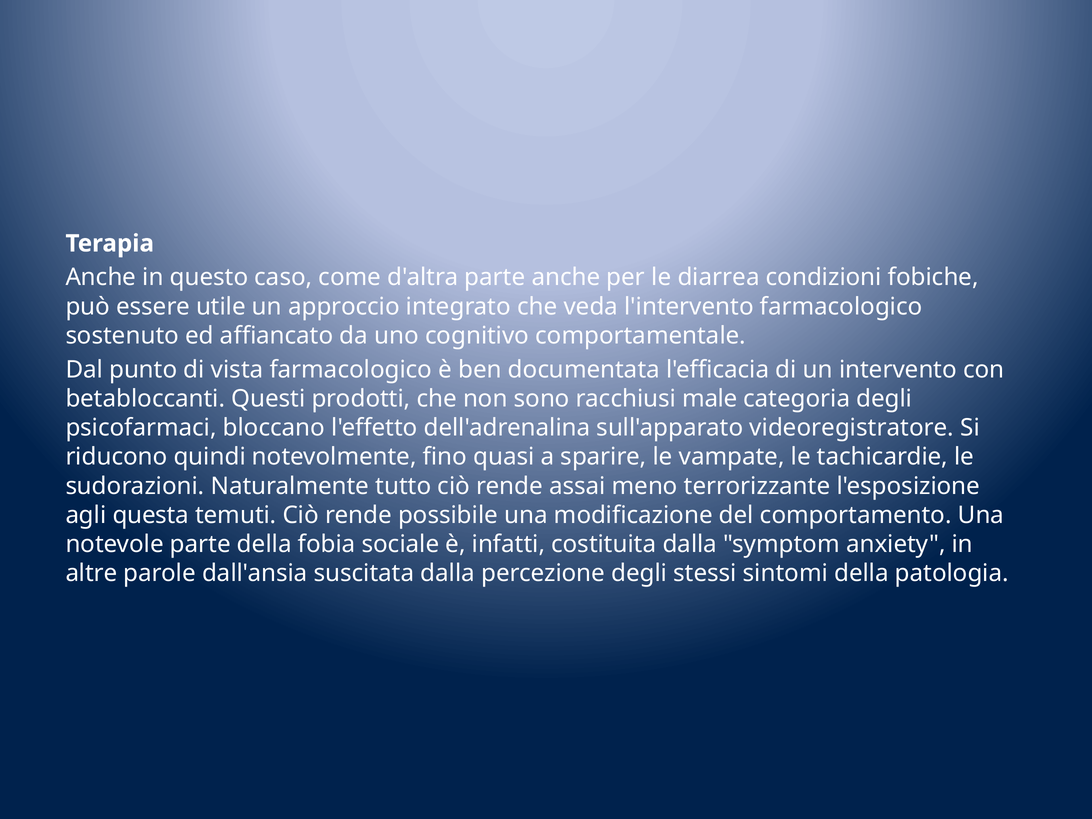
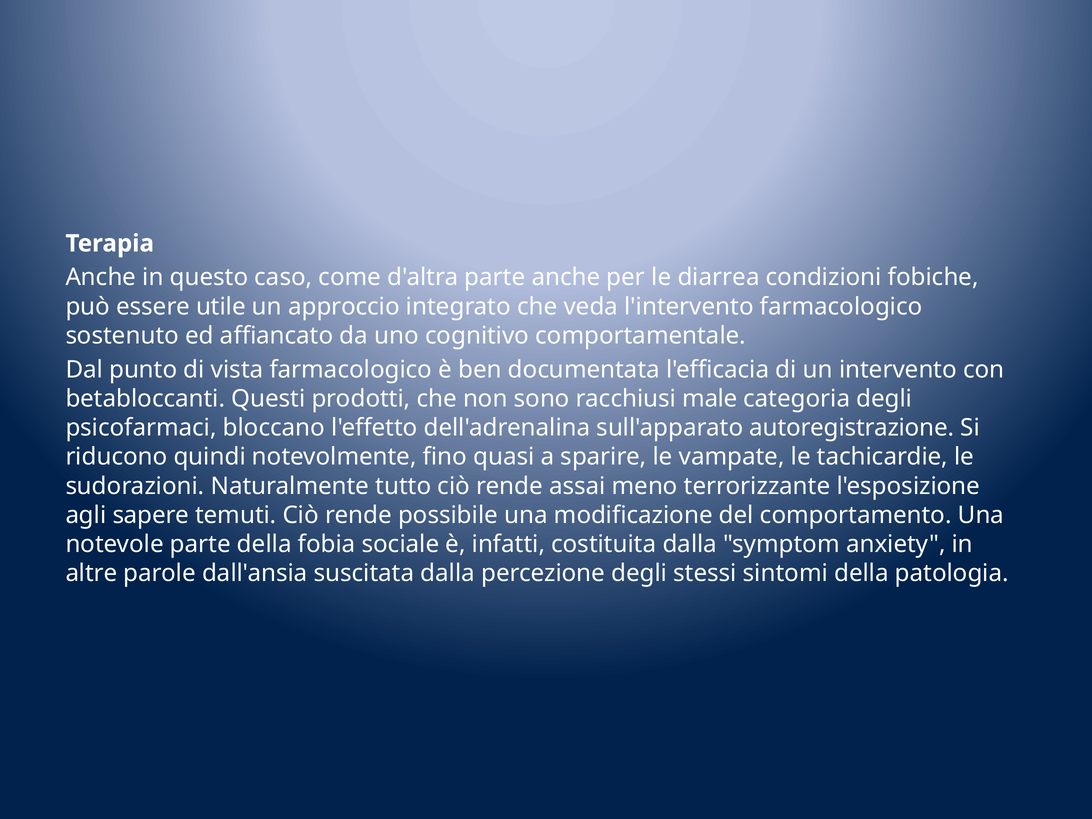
videoregistratore: videoregistratore -> autoregistrazione
questa: questa -> sapere
